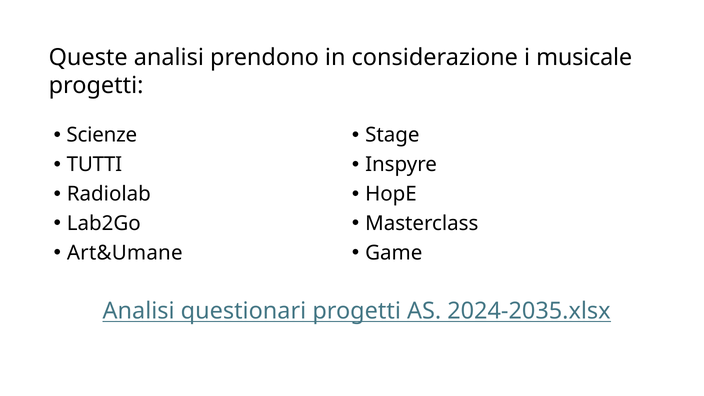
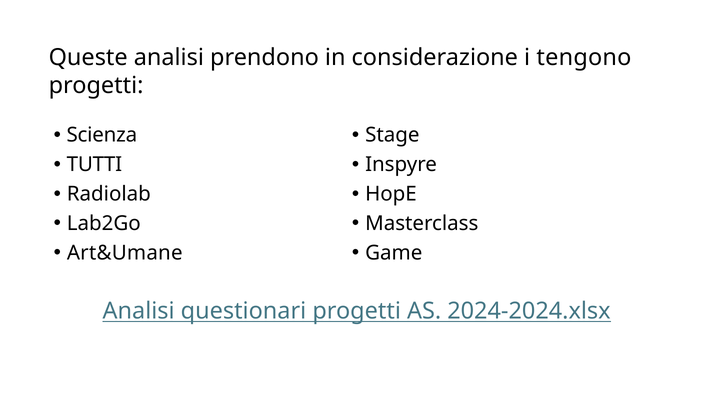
musicale: musicale -> tengono
Scienze: Scienze -> Scienza
2024-2035.xlsx: 2024-2035.xlsx -> 2024-2024.xlsx
